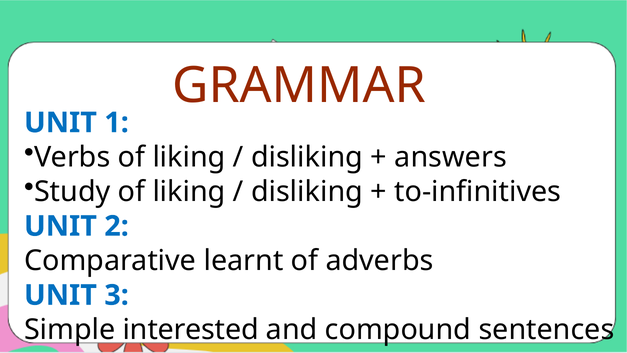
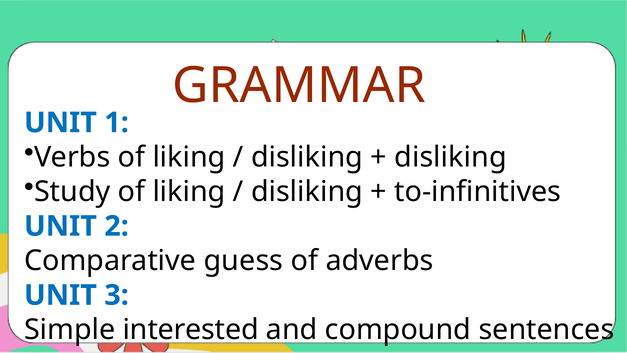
answers at (451, 157): answers -> disliking
learnt: learnt -> guess
